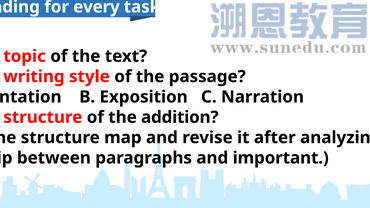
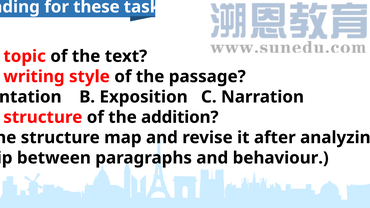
every: every -> these
important: important -> behaviour
